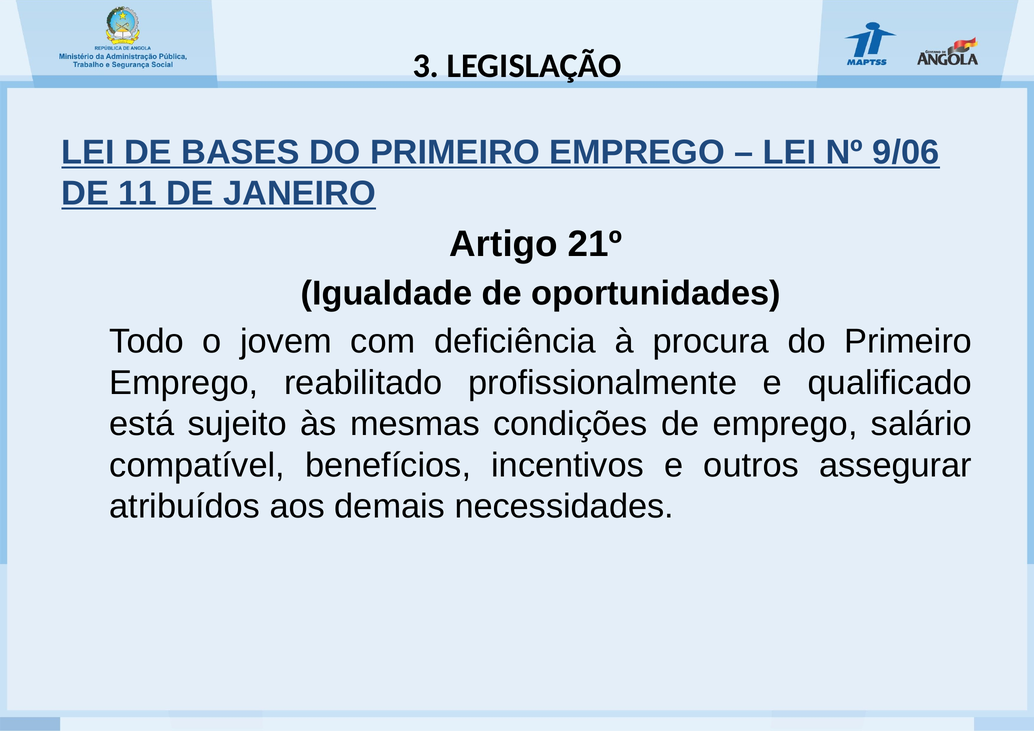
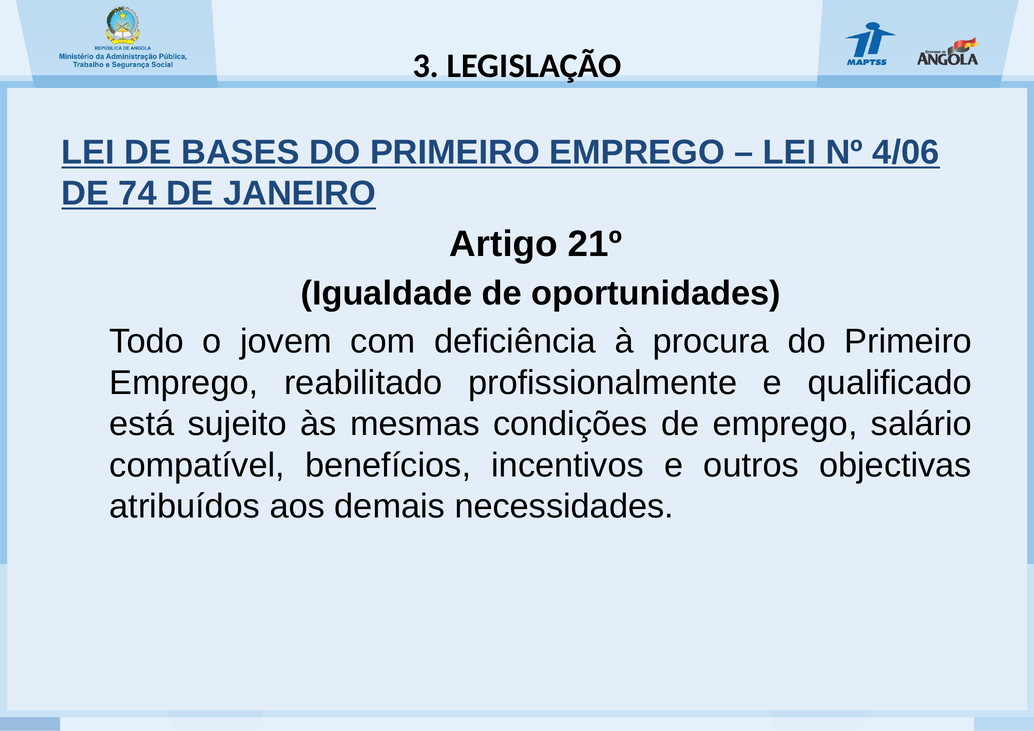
9/06: 9/06 -> 4/06
11: 11 -> 74
assegurar: assegurar -> objectivas
